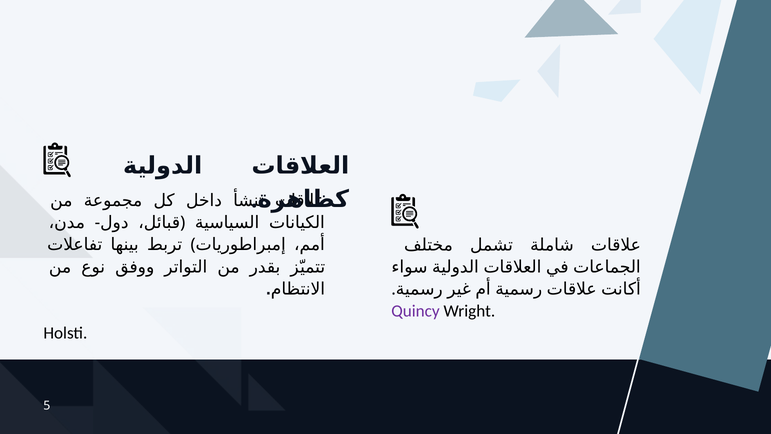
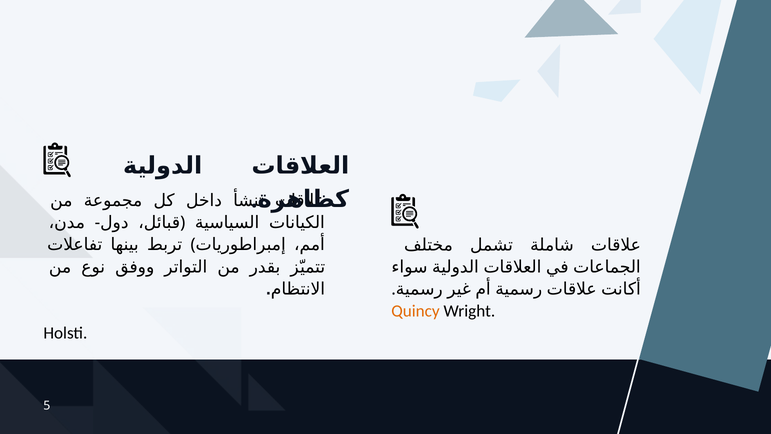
Quincy colour: purple -> orange
